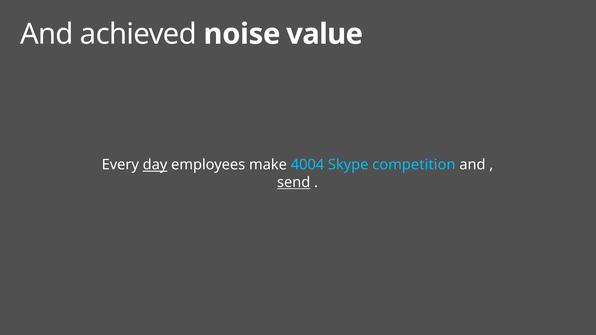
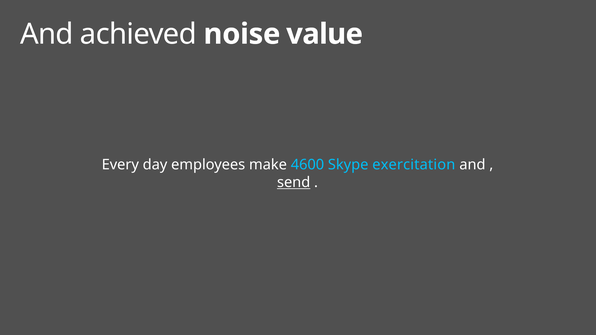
day underline: present -> none
4004: 4004 -> 4600
competition: competition -> exercitation
